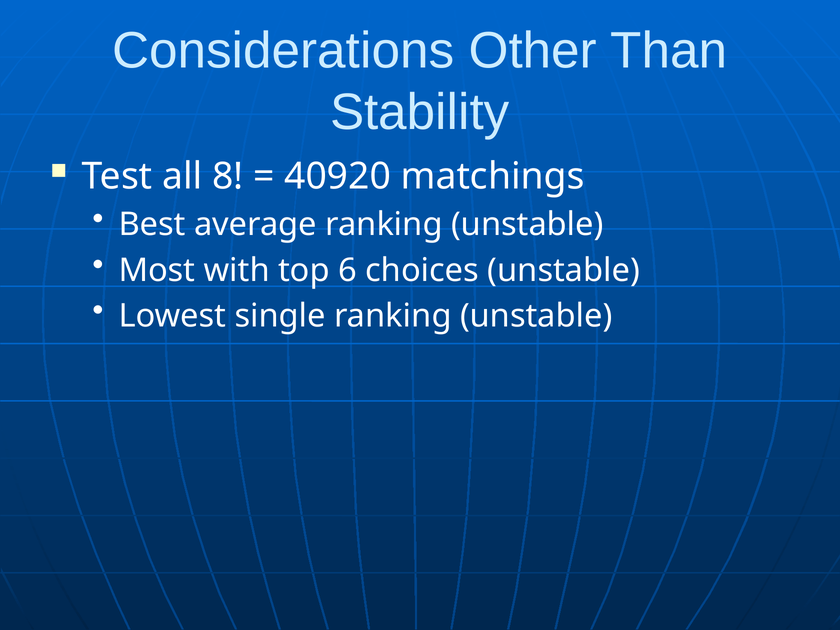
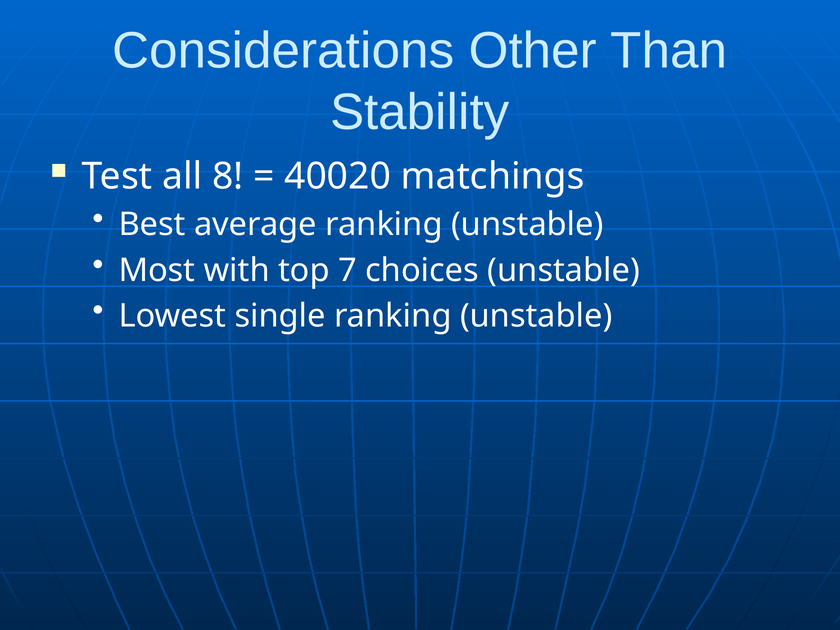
40920: 40920 -> 40020
6: 6 -> 7
